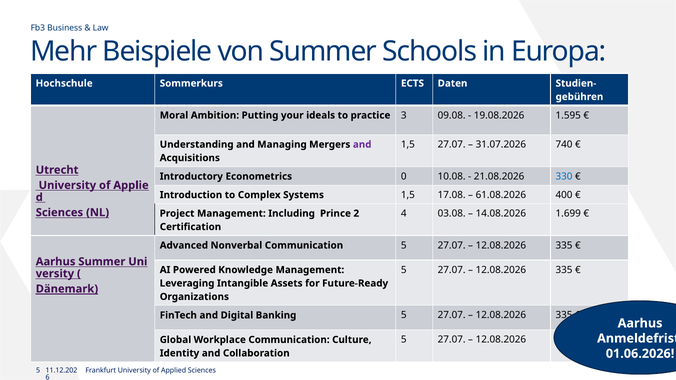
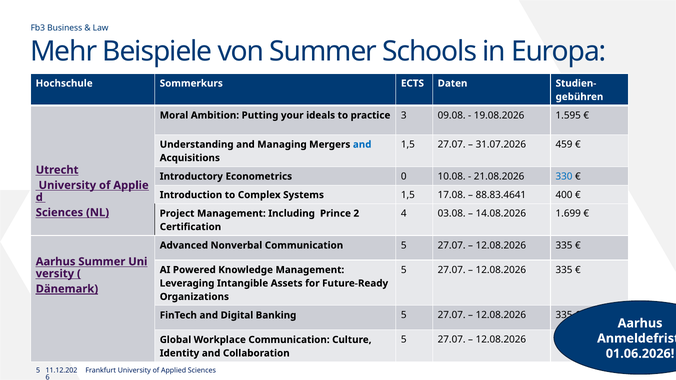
740: 740 -> 459
and at (362, 145) colour: purple -> blue
61.08.2026: 61.08.2026 -> 88.83.4641
